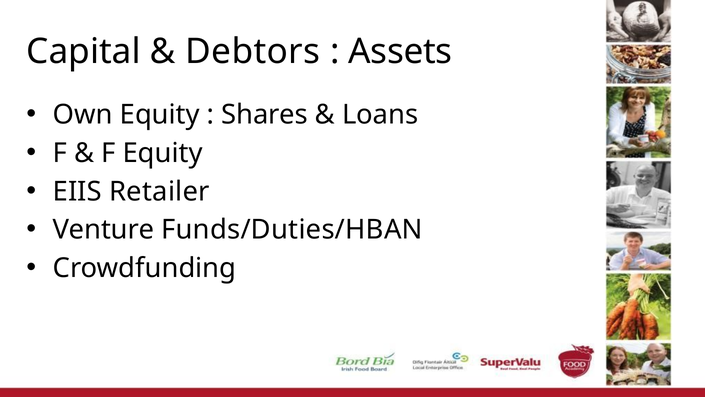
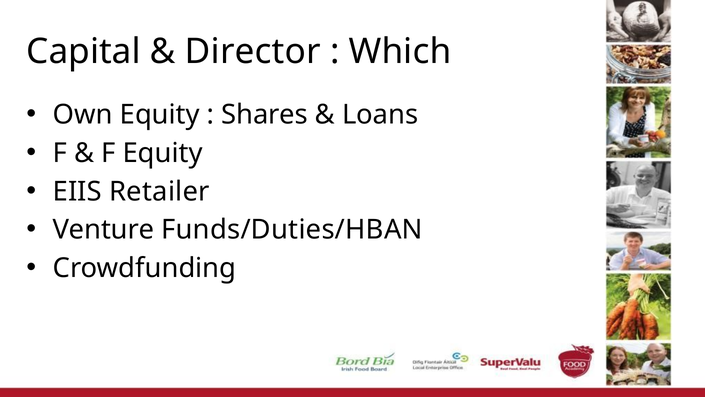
Debtors: Debtors -> Director
Assets: Assets -> Which
